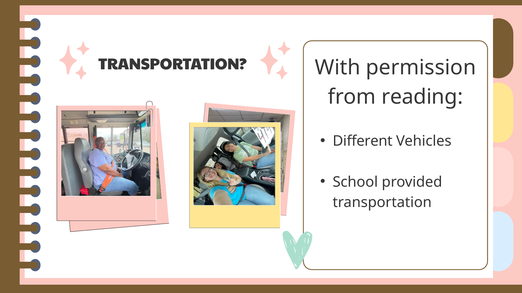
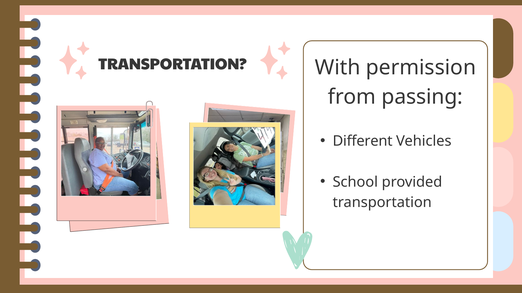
reading: reading -> passing
